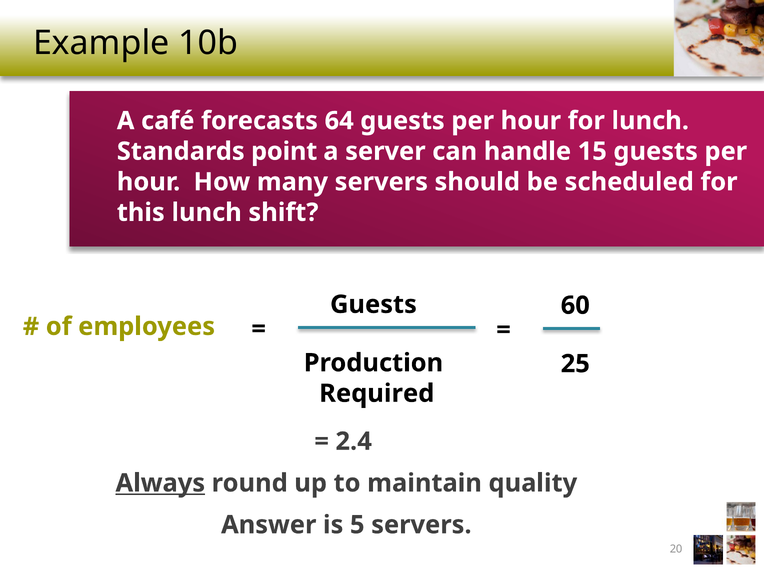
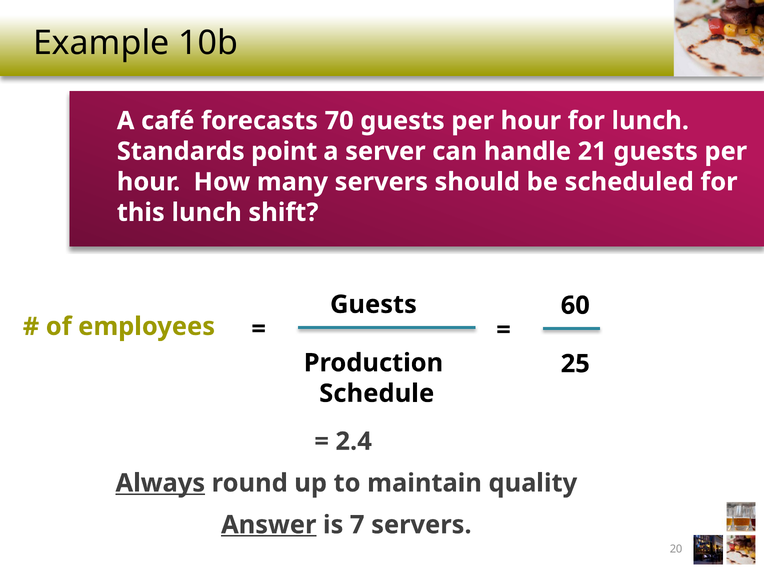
64: 64 -> 70
15: 15 -> 21
Required: Required -> Schedule
Answer underline: none -> present
5: 5 -> 7
